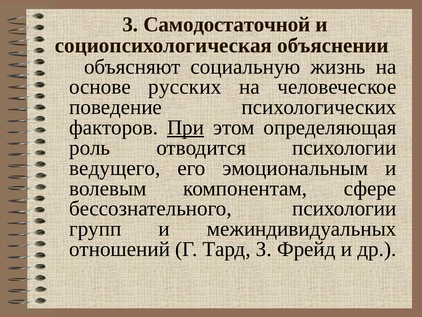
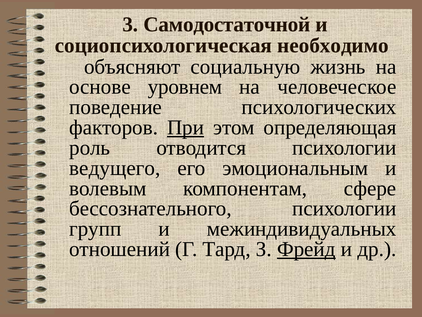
объяснении: объяснении -> необходимо
русских: русских -> уровнем
Фрейд underline: none -> present
